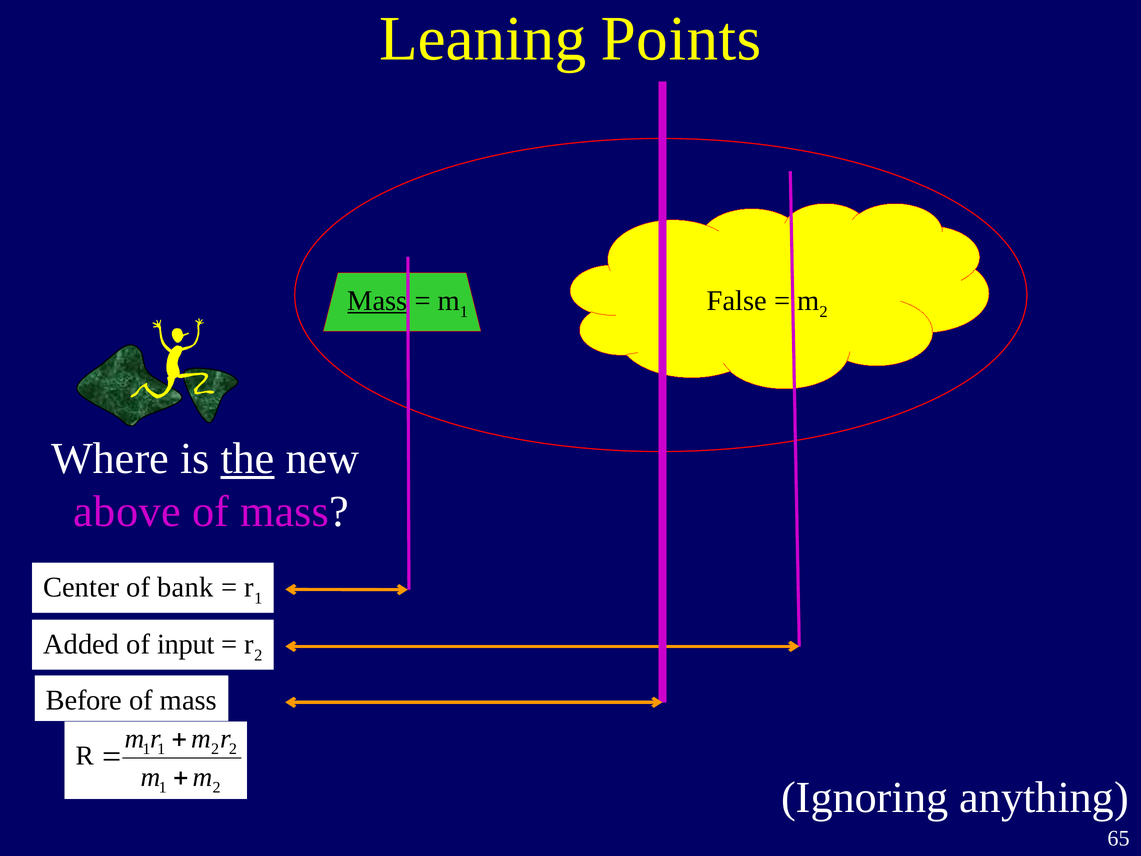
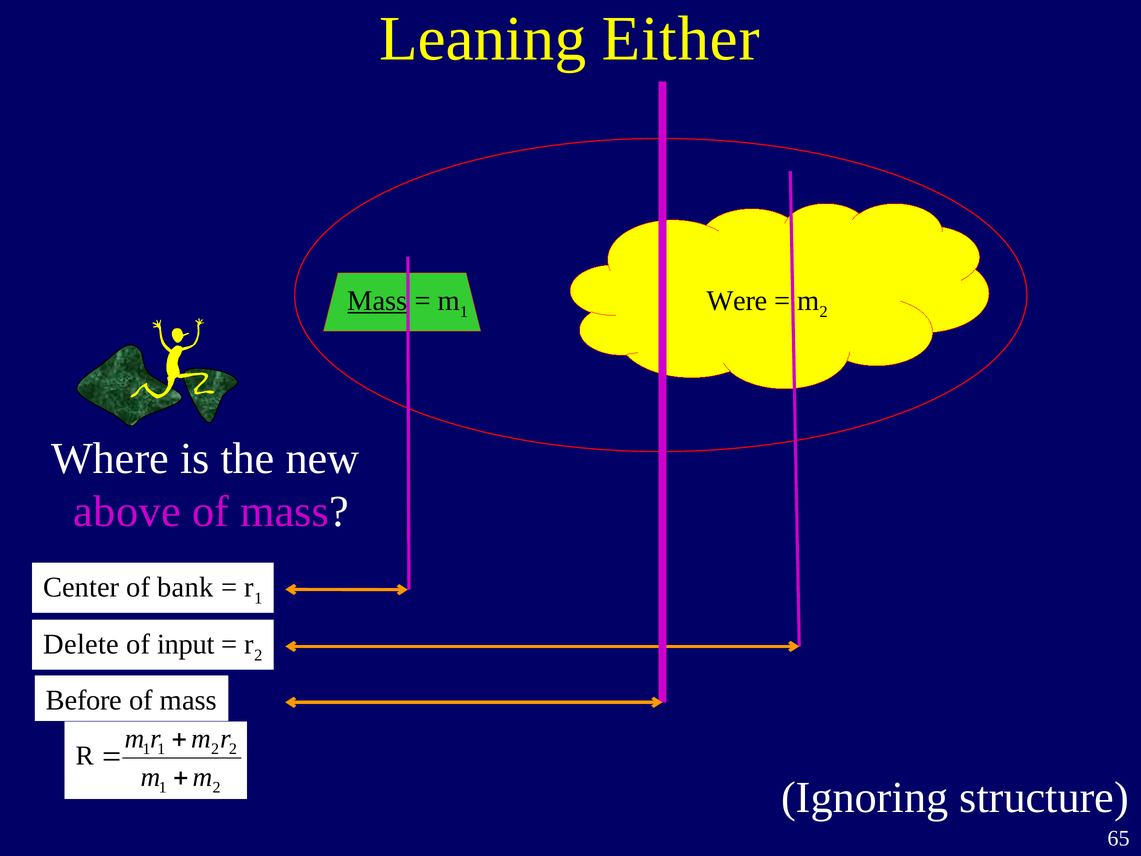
Points: Points -> Either
False: False -> Were
the underline: present -> none
Added: Added -> Delete
anything: anything -> structure
